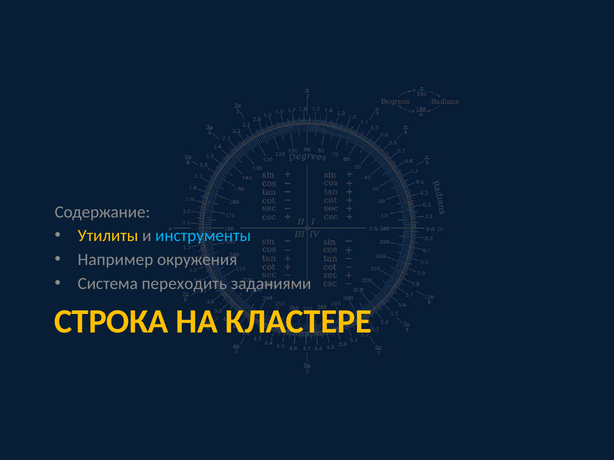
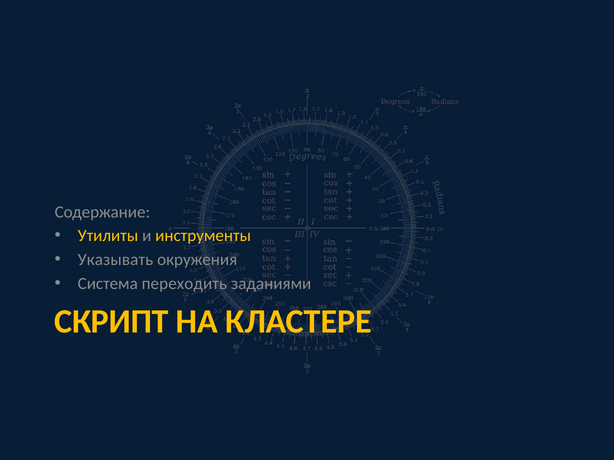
инструменты colour: light blue -> yellow
Например: Например -> Указывать
СТРОКА: СТРОКА -> СКРИПТ
